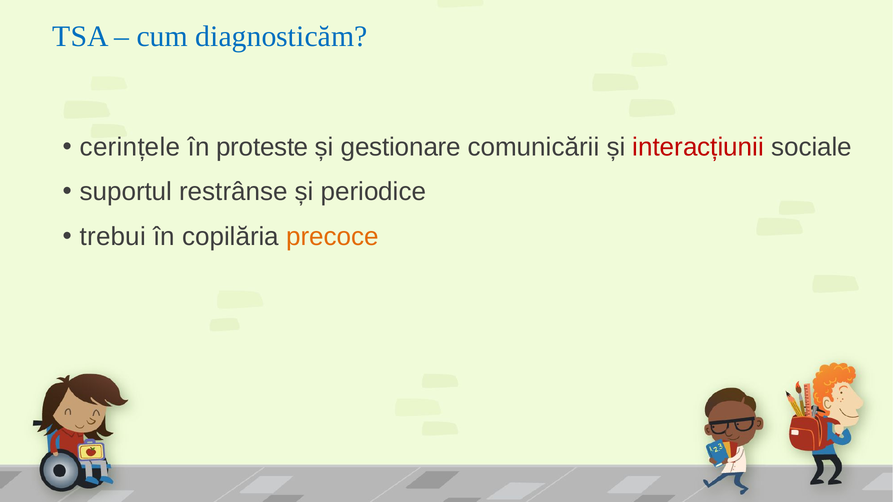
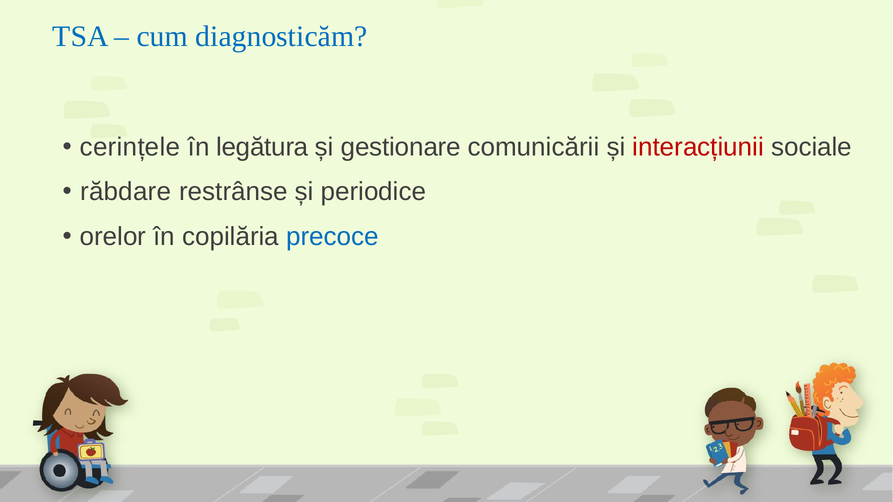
proteste: proteste -> legătura
suportul: suportul -> răbdare
trebui: trebui -> orelor
precoce colour: orange -> blue
